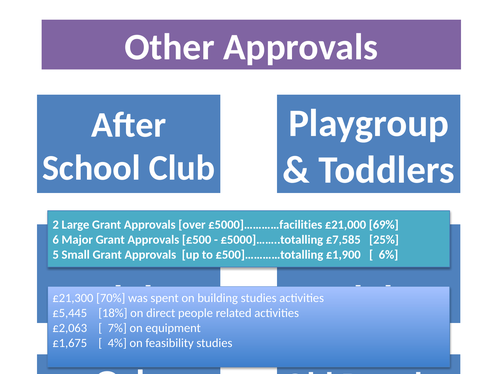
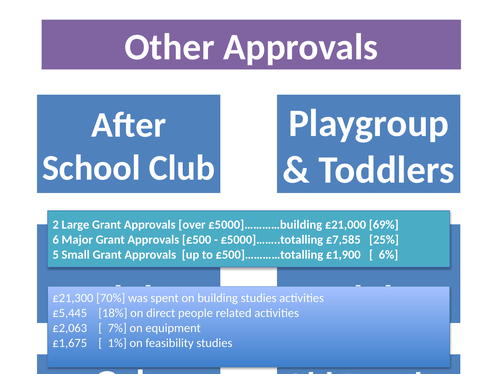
£5000]…………facilities: £5000]…………facilities -> £5000]…………building
4%: 4% -> 1%
